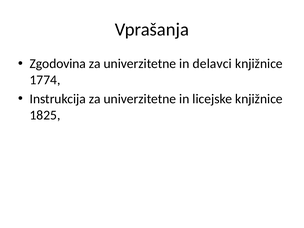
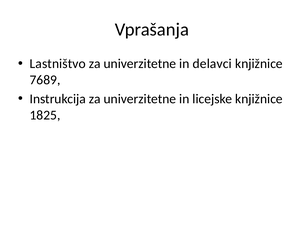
Zgodovina: Zgodovina -> Lastništvo
1774: 1774 -> 7689
